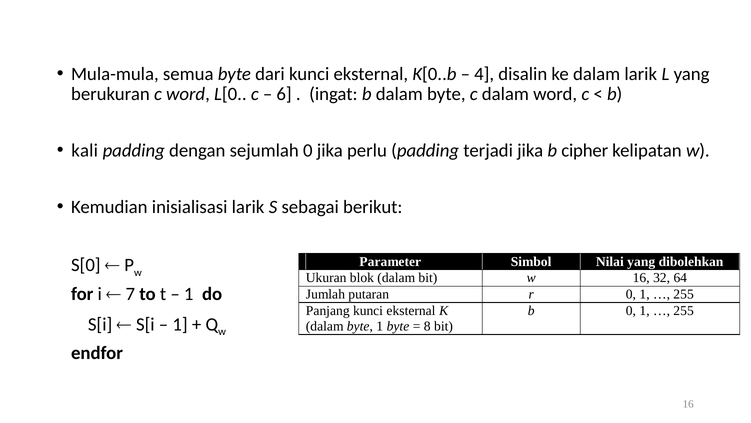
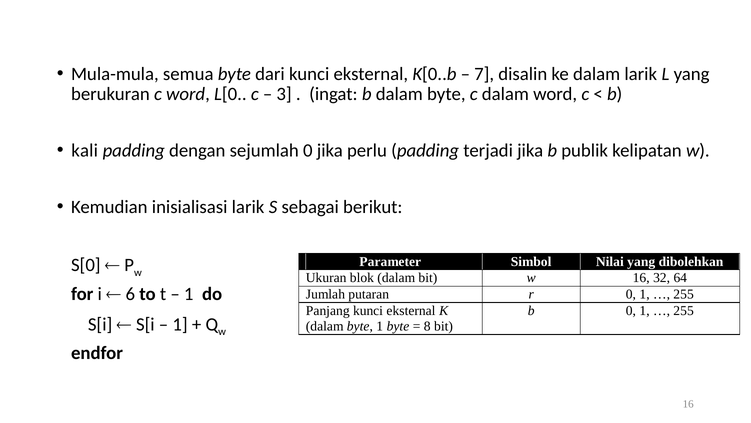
4: 4 -> 7
6: 6 -> 3
cipher: cipher -> publik
7: 7 -> 6
